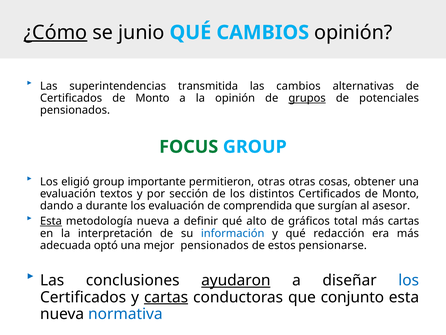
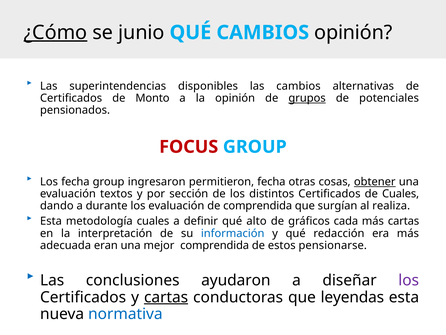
transmitida: transmitida -> disponibles
FOCUS colour: green -> red
Los eligió: eligió -> fecha
importante: importante -> ingresaron
permitieron otras: otras -> fecha
obtener underline: none -> present
distintos Certificados de Monto: Monto -> Cuales
asesor: asesor -> realiza
Esta at (51, 221) underline: present -> none
metodología nueva: nueva -> cuales
total: total -> cada
optó: optó -> eran
mejor pensionados: pensionados -> comprendida
ayudaron underline: present -> none
los at (409, 280) colour: blue -> purple
conjunto: conjunto -> leyendas
